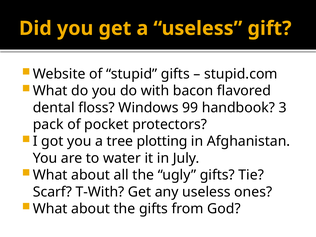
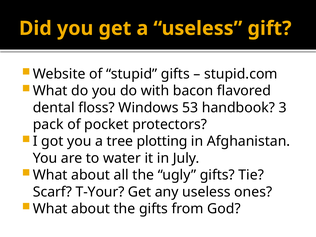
99: 99 -> 53
T-With: T-With -> T-Your
